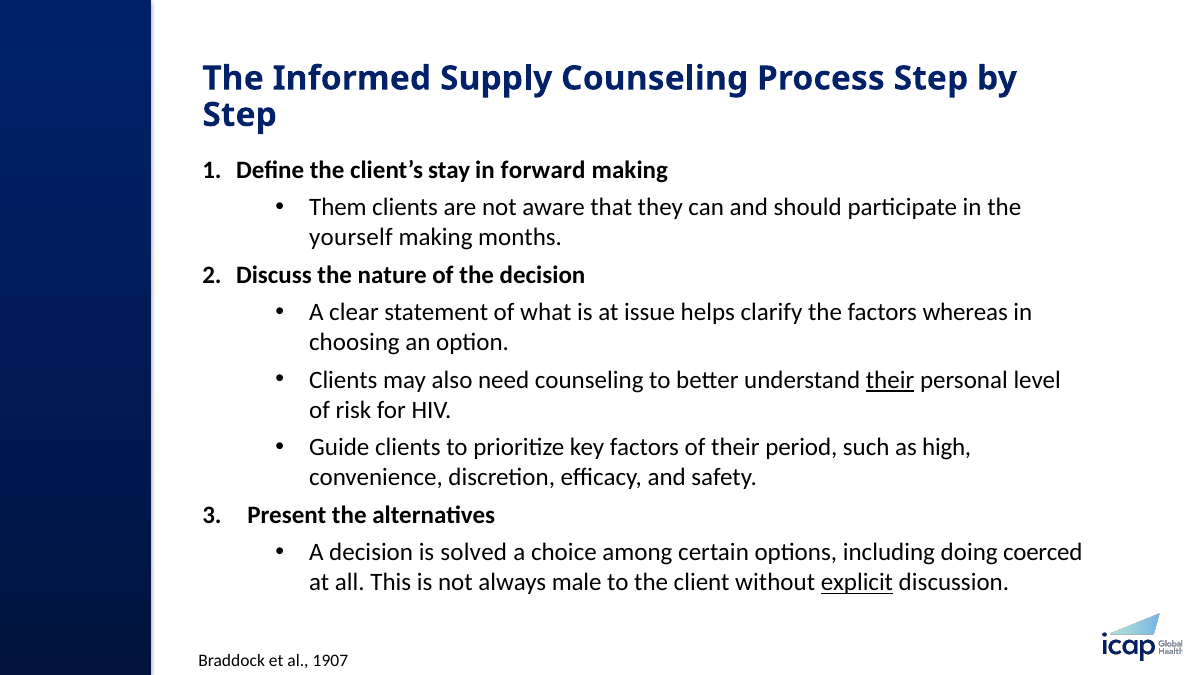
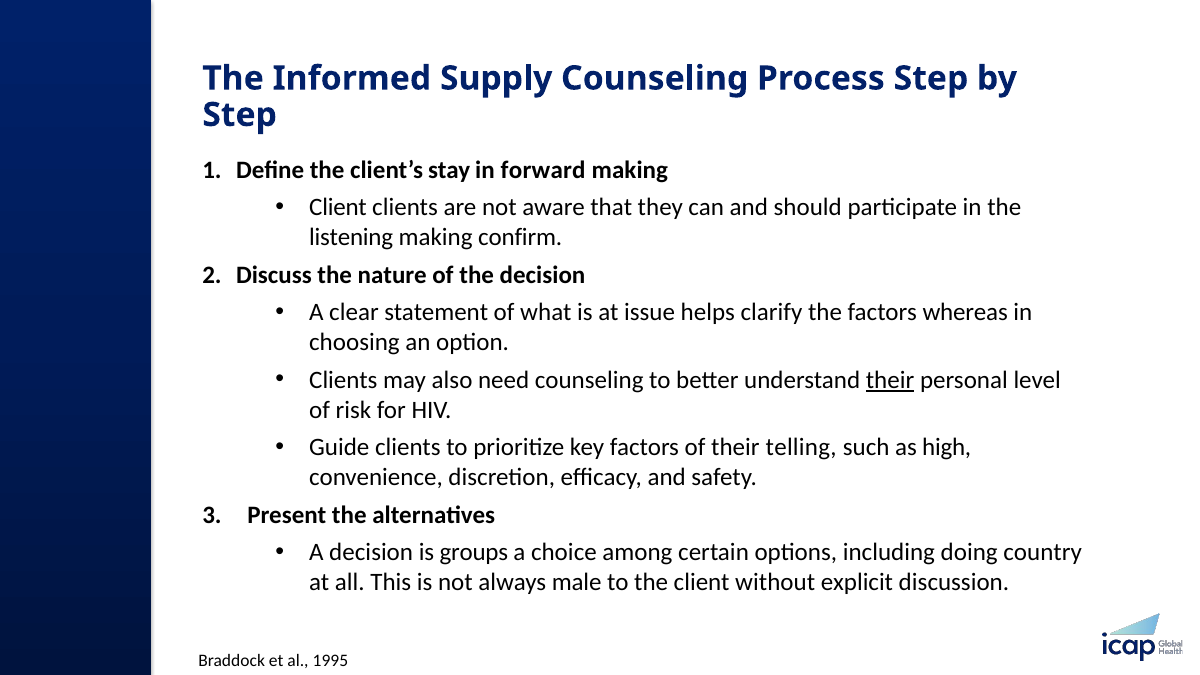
Them at (338, 208): Them -> Client
yourself: yourself -> listening
months: months -> confirm
period: period -> telling
solved: solved -> groups
coerced: coerced -> country
explicit underline: present -> none
1907: 1907 -> 1995
